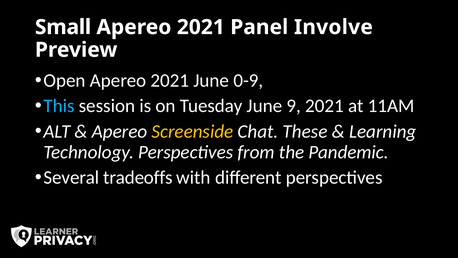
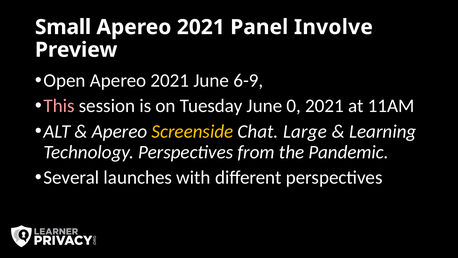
0-9: 0-9 -> 6-9
This colour: light blue -> pink
9: 9 -> 0
These: These -> Large
tradeoffs: tradeoffs -> launches
